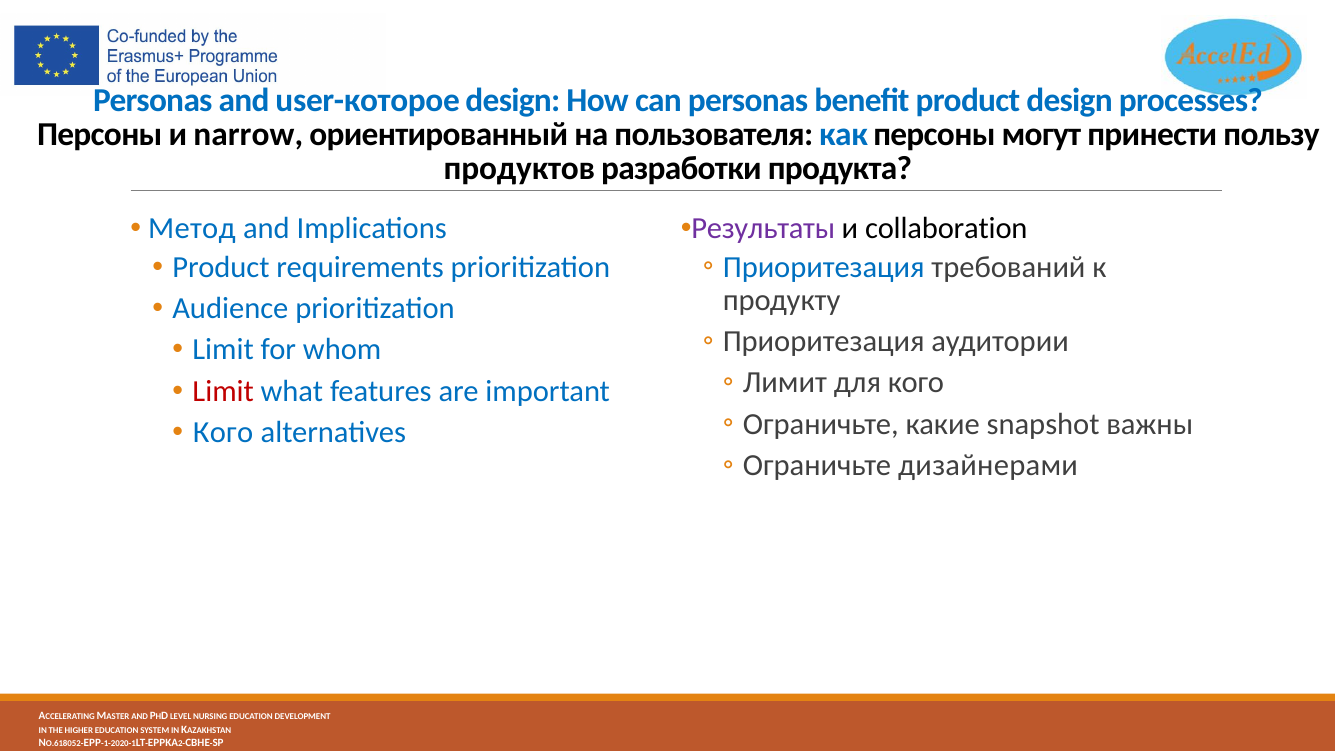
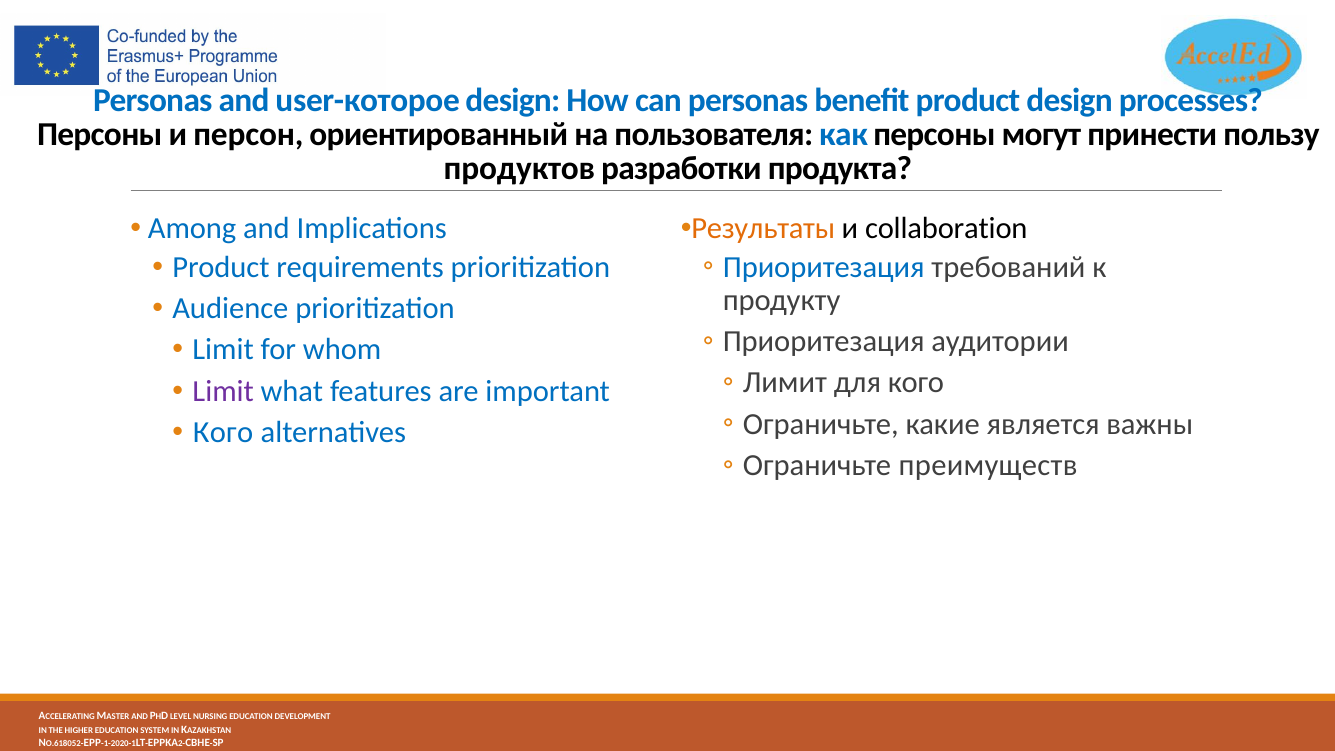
narrow: narrow -> персон
Метод: Метод -> Among
Результаты colour: purple -> orange
Limit at (223, 391) colour: red -> purple
snapshot: snapshot -> является
дизайнерами: дизайнерами -> преимуществ
